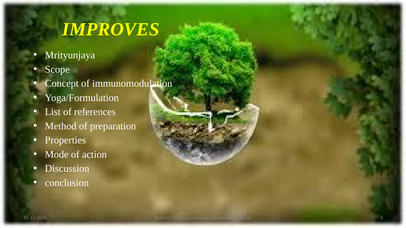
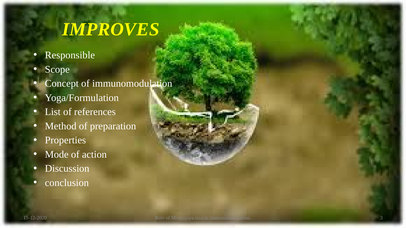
Mrityunjaya: Mrityunjaya -> Responsible
